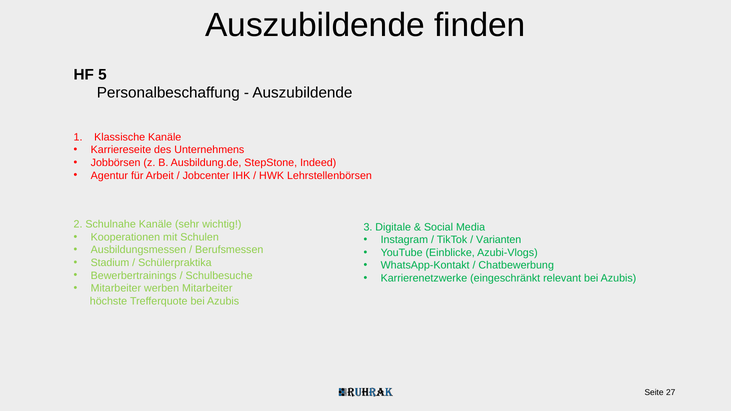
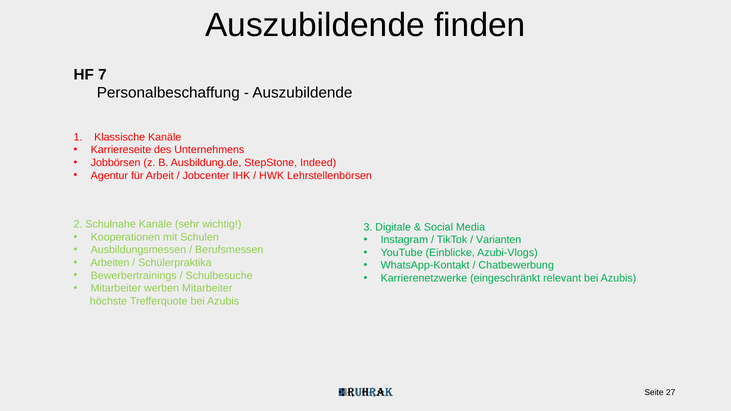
5: 5 -> 7
Stadium: Stadium -> Arbeiten
